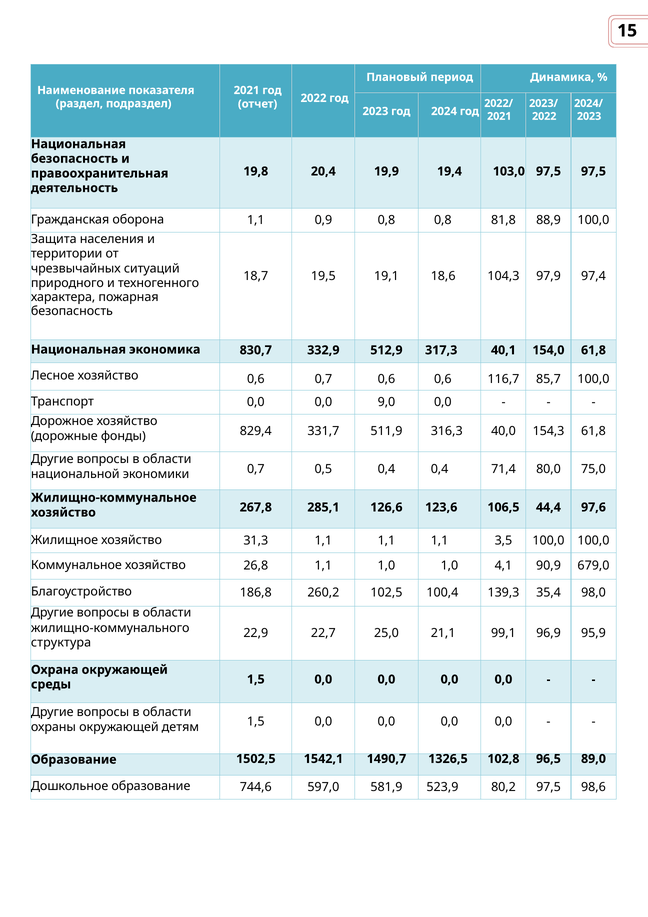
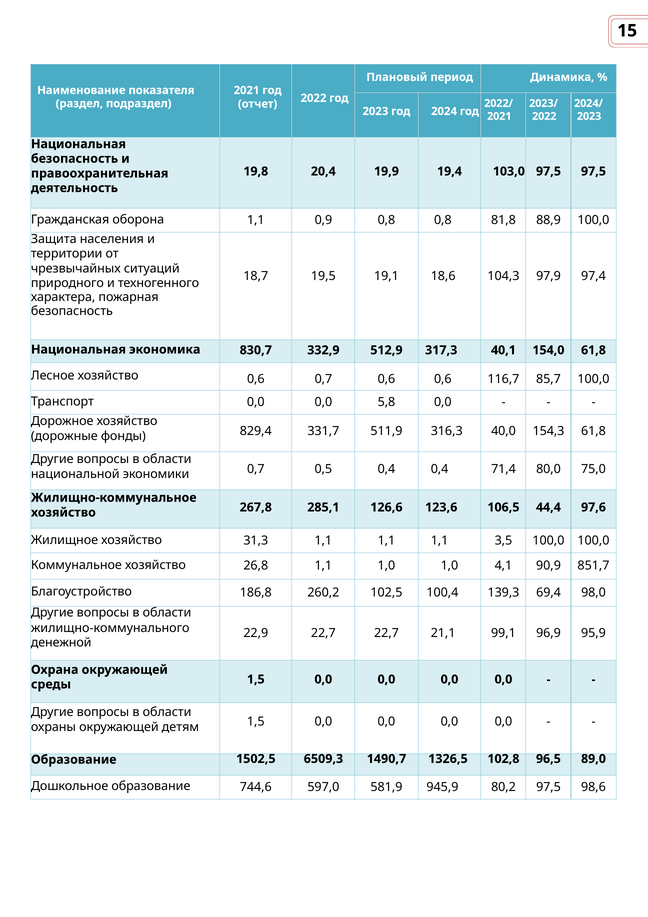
9,0: 9,0 -> 5,8
679,0: 679,0 -> 851,7
35,4: 35,4 -> 69,4
22,7 25,0: 25,0 -> 22,7
структура: структура -> денежной
1542,1: 1542,1 -> 6509,3
523,9: 523,9 -> 945,9
